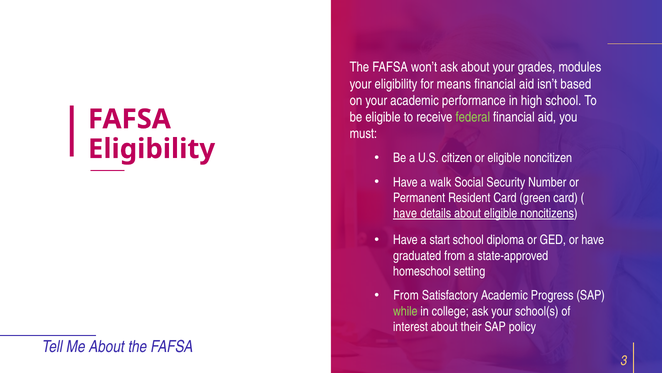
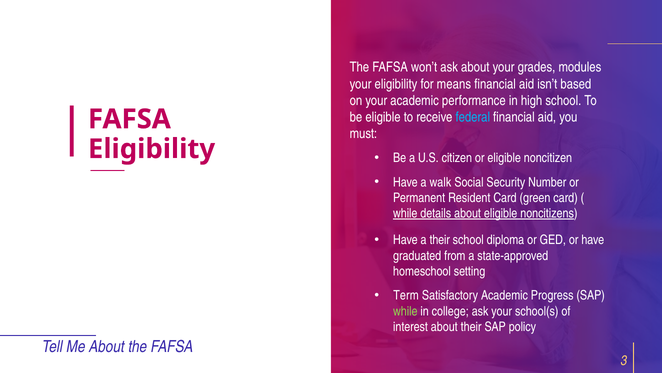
federal colour: light green -> light blue
have at (405, 213): have -> while
a start: start -> their
From at (406, 295): From -> Term
